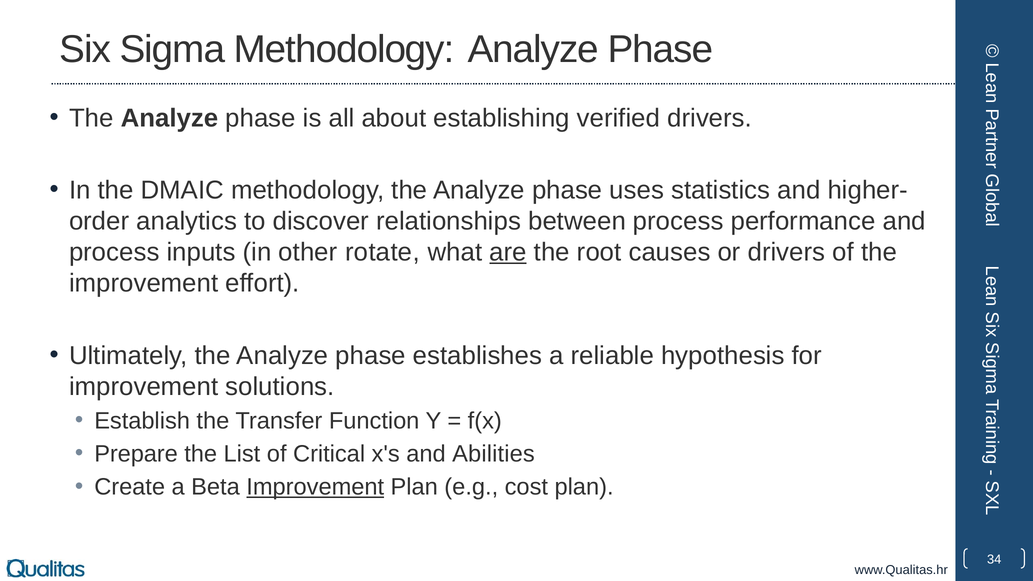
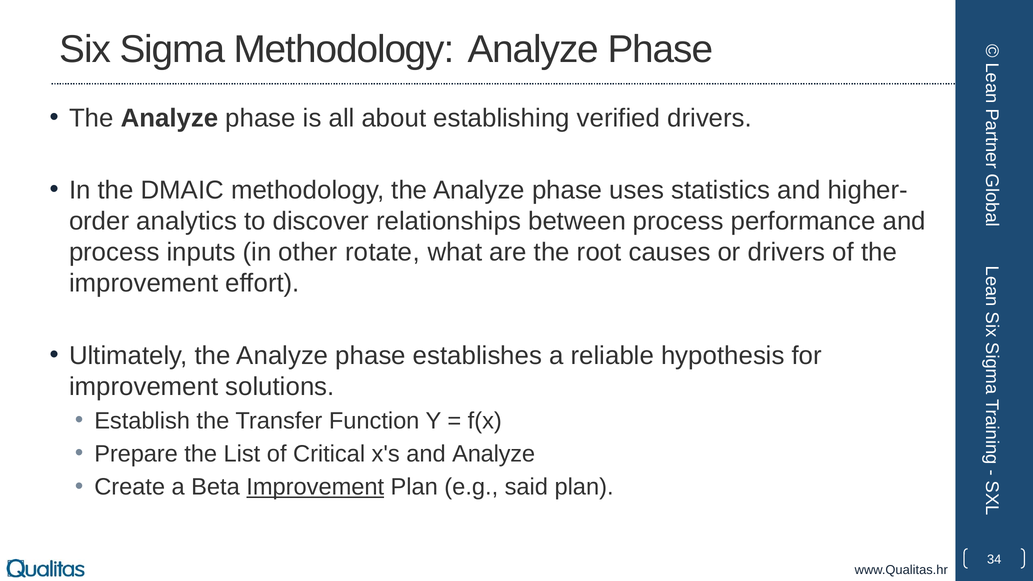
are underline: present -> none
and Abilities: Abilities -> Analyze
cost: cost -> said
